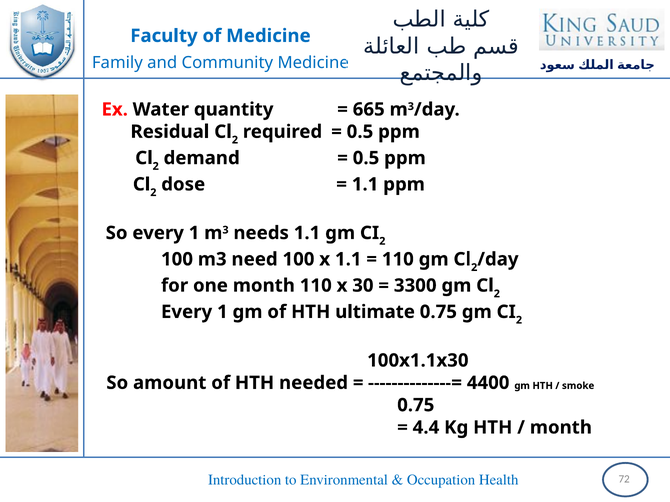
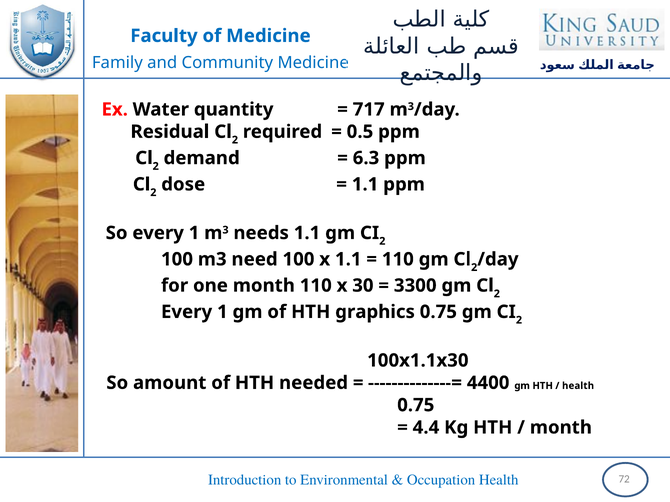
665: 665 -> 717
0.5 at (366, 158): 0.5 -> 6.3
ultimate: ultimate -> graphics
smoke at (578, 386): smoke -> health
